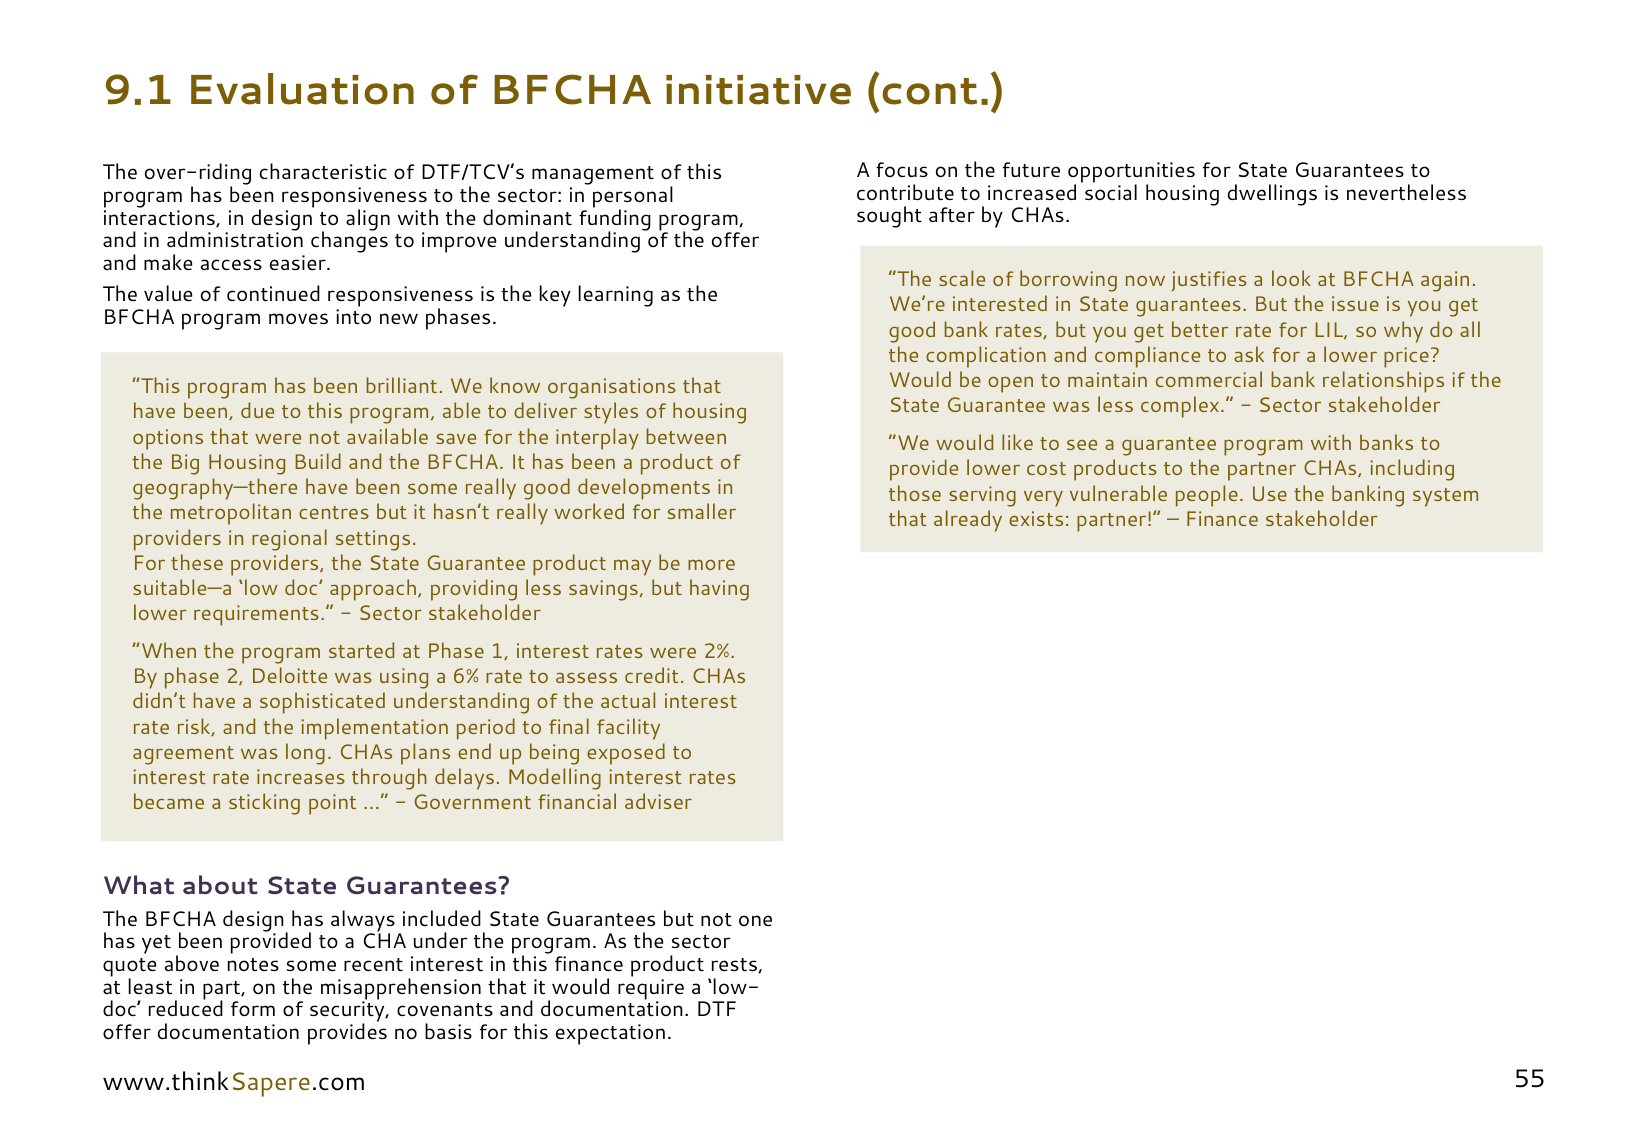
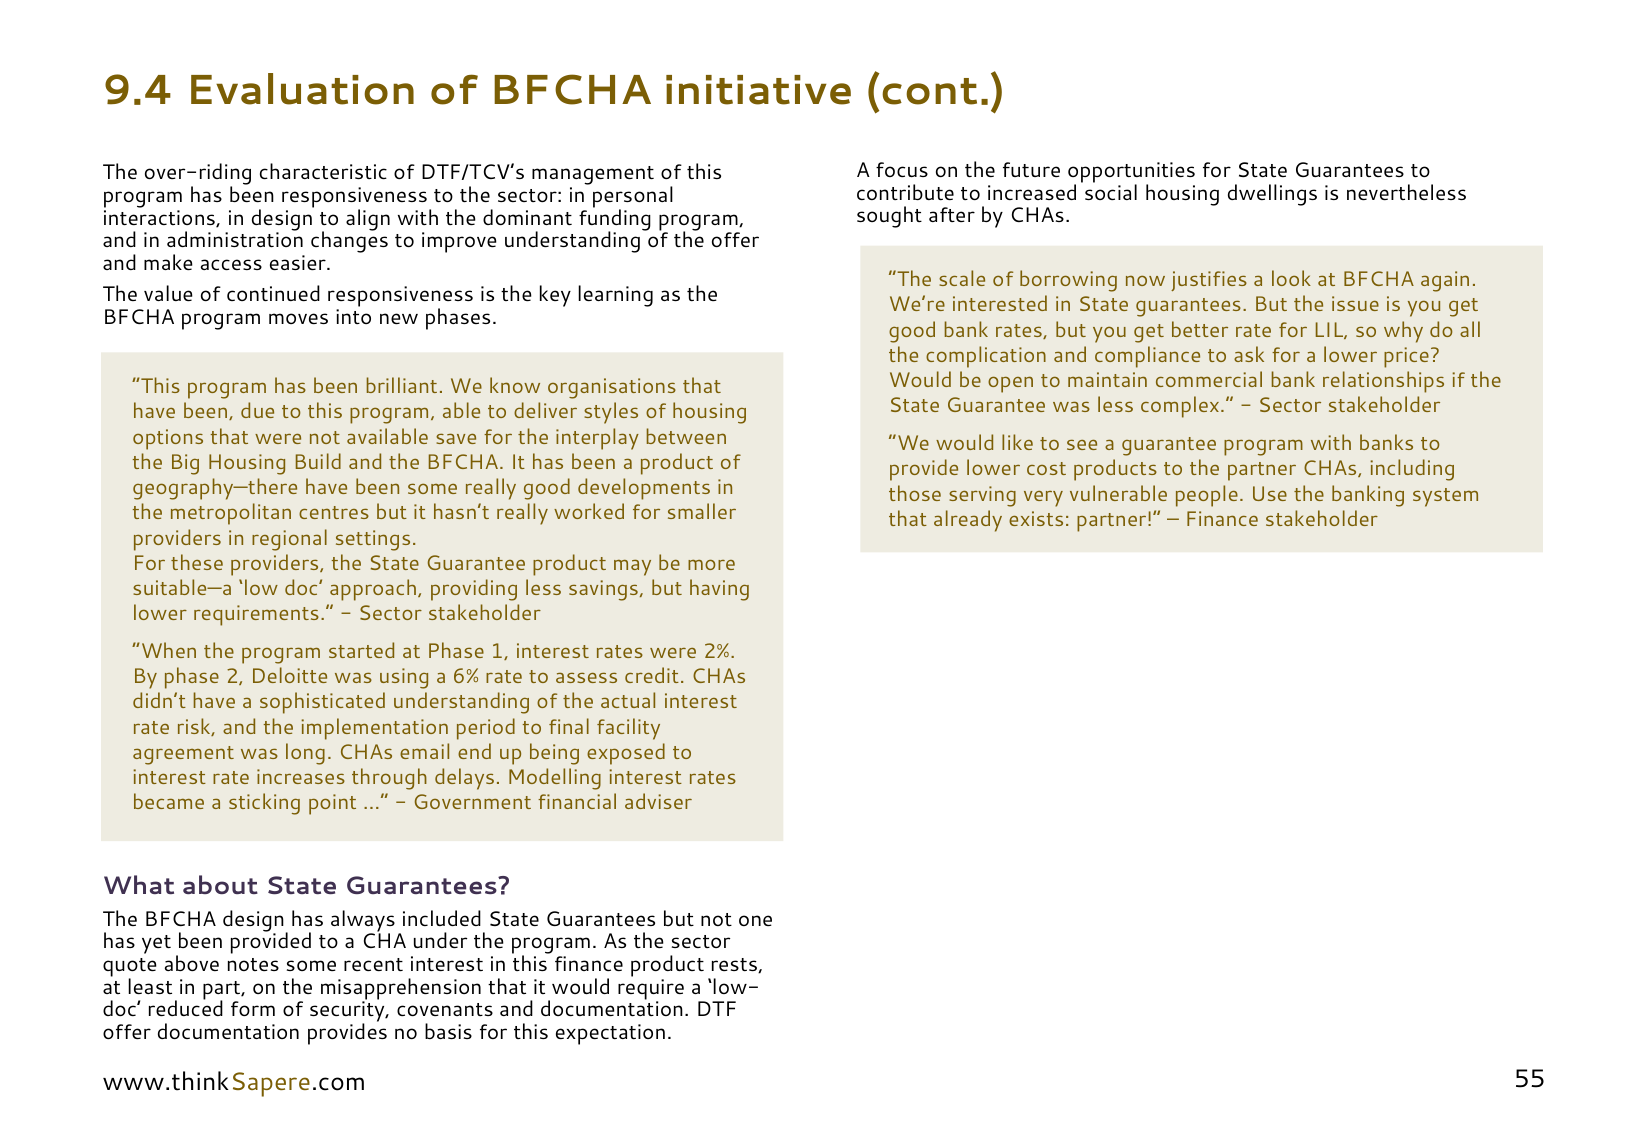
9.1: 9.1 -> 9.4
plans: plans -> email
